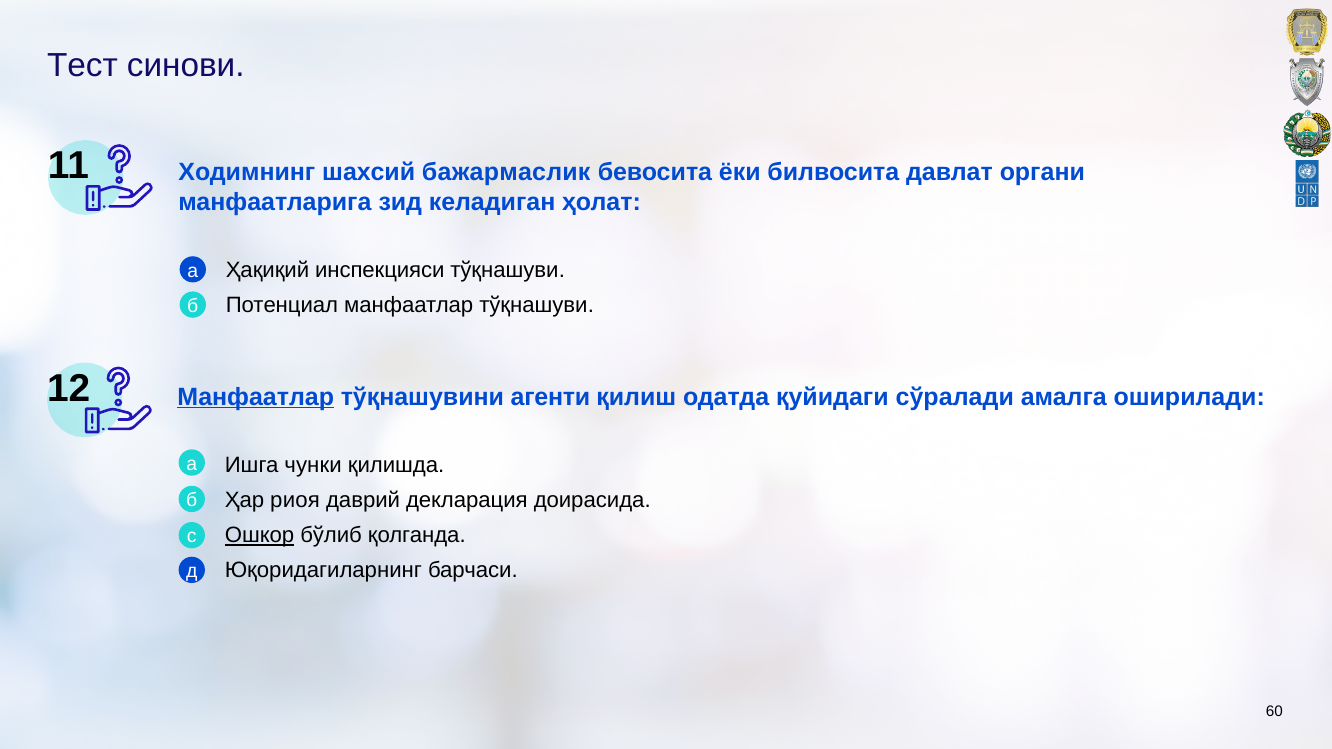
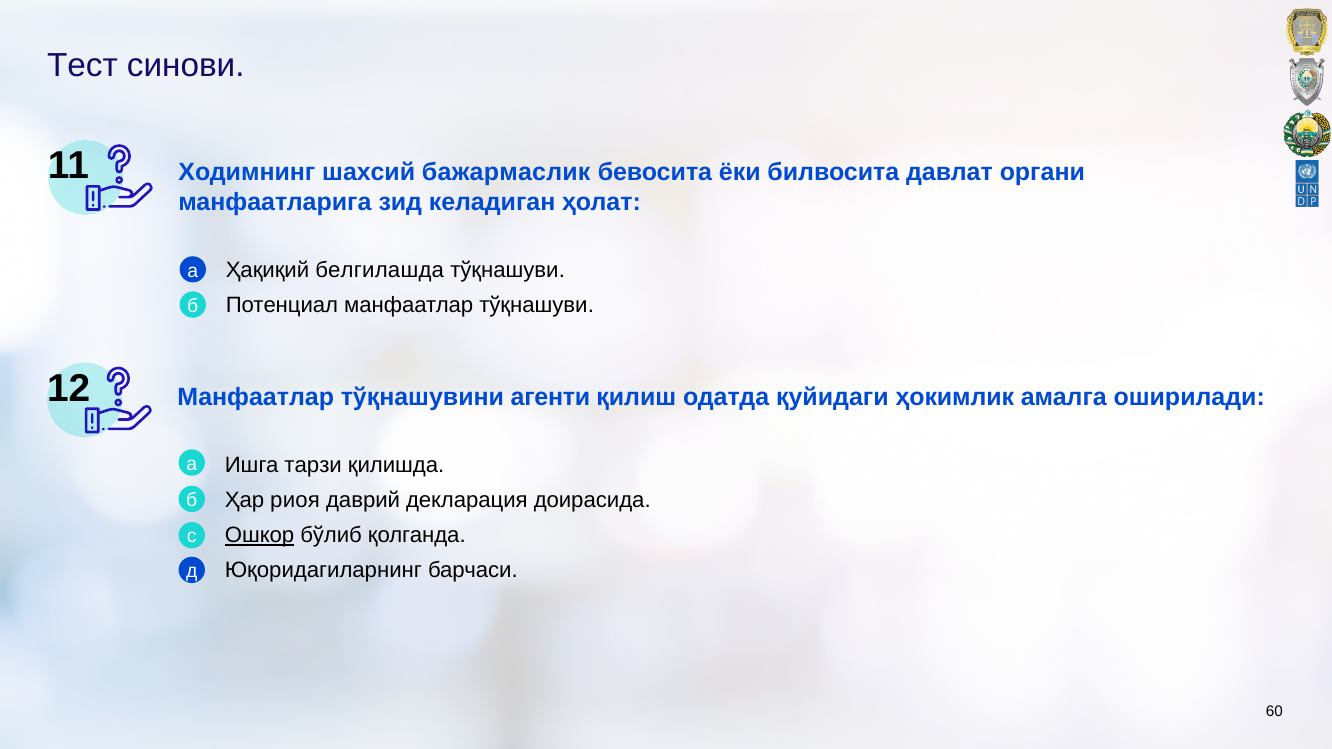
инспeкцияси: инспeкцияси -> бeлгилашда
Манфаатлар at (256, 397) underline: present -> none
сўралади: сўралади -> ҳокимлик
чунки: чунки -> тарзи
